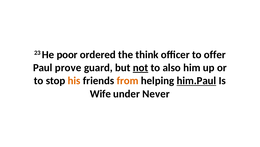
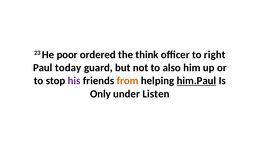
offer: offer -> right
prove: prove -> today
not underline: present -> none
his colour: orange -> purple
Wife: Wife -> Only
Never: Never -> Listen
